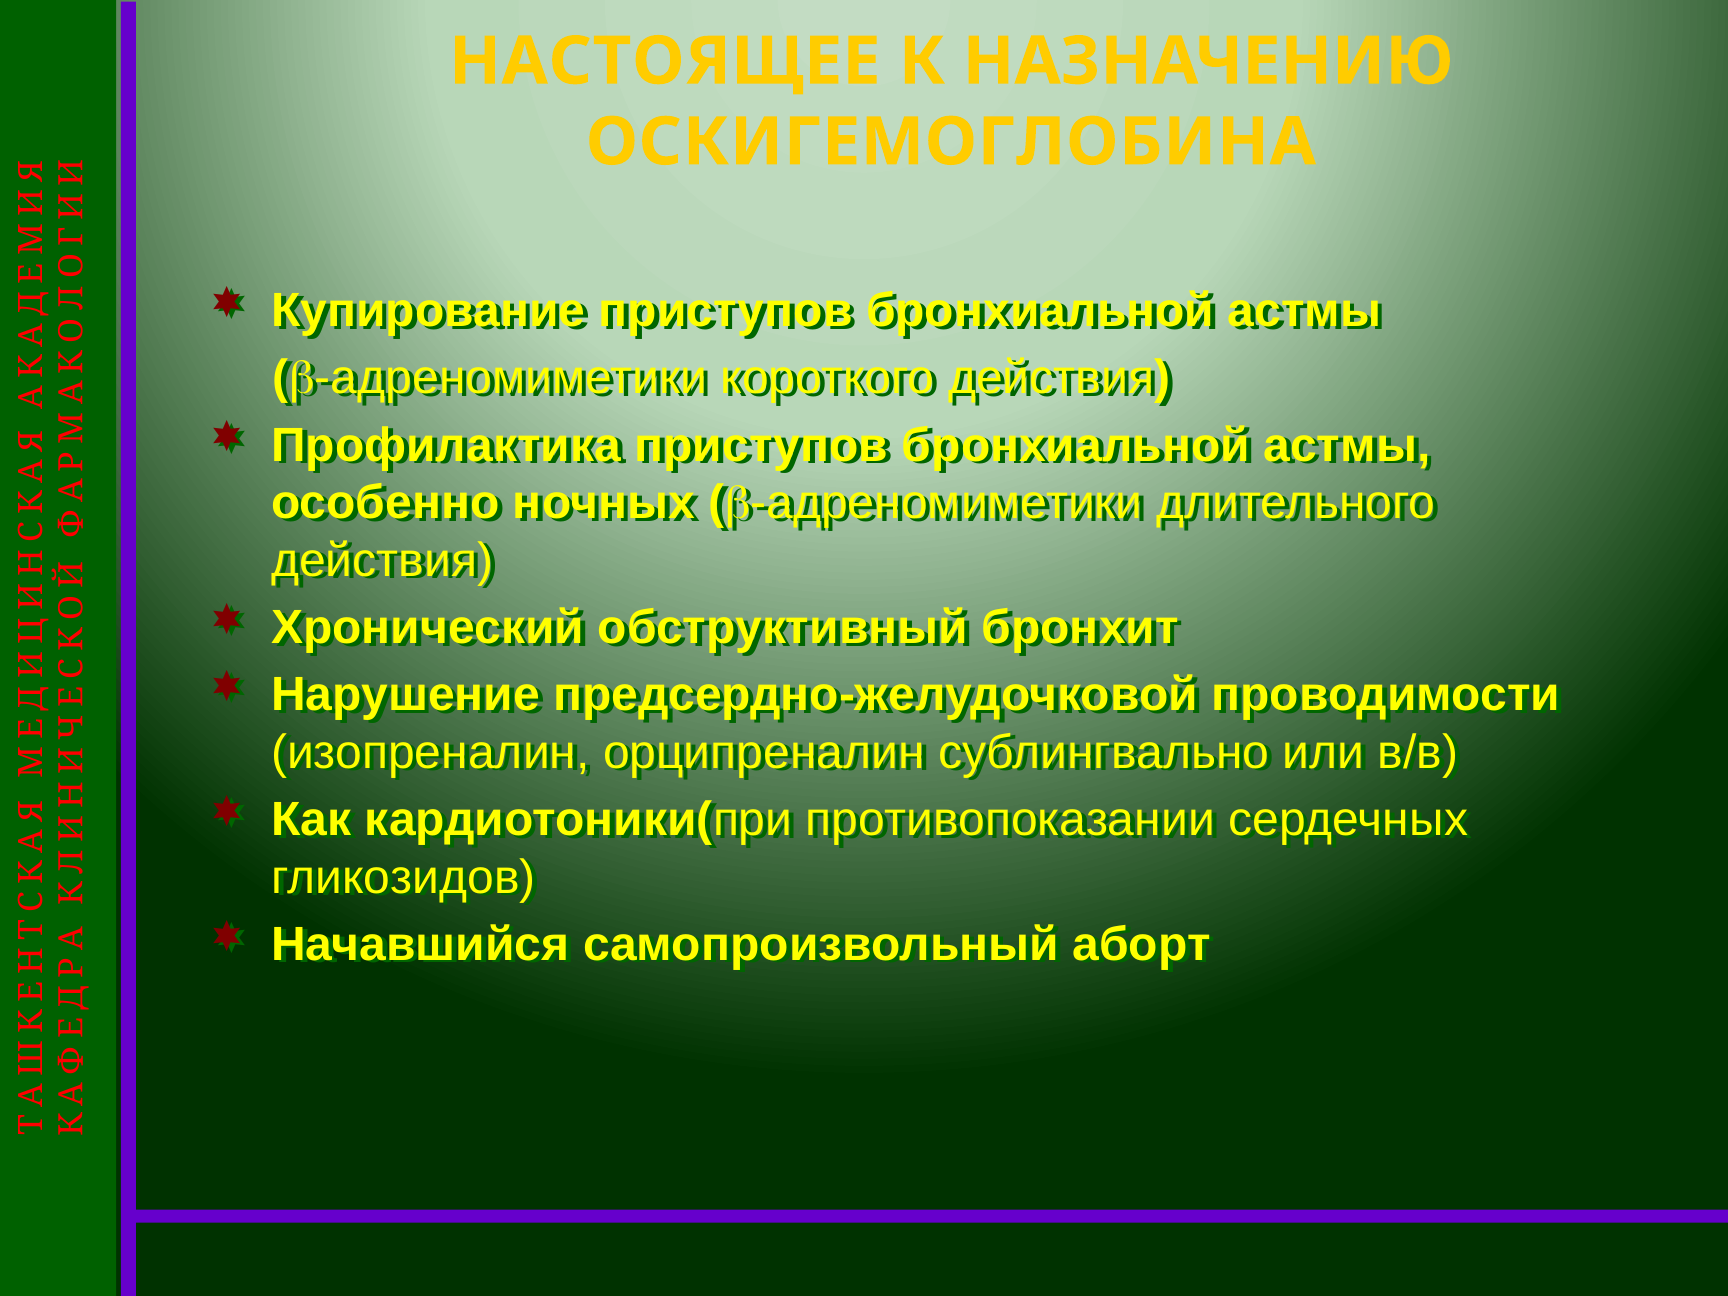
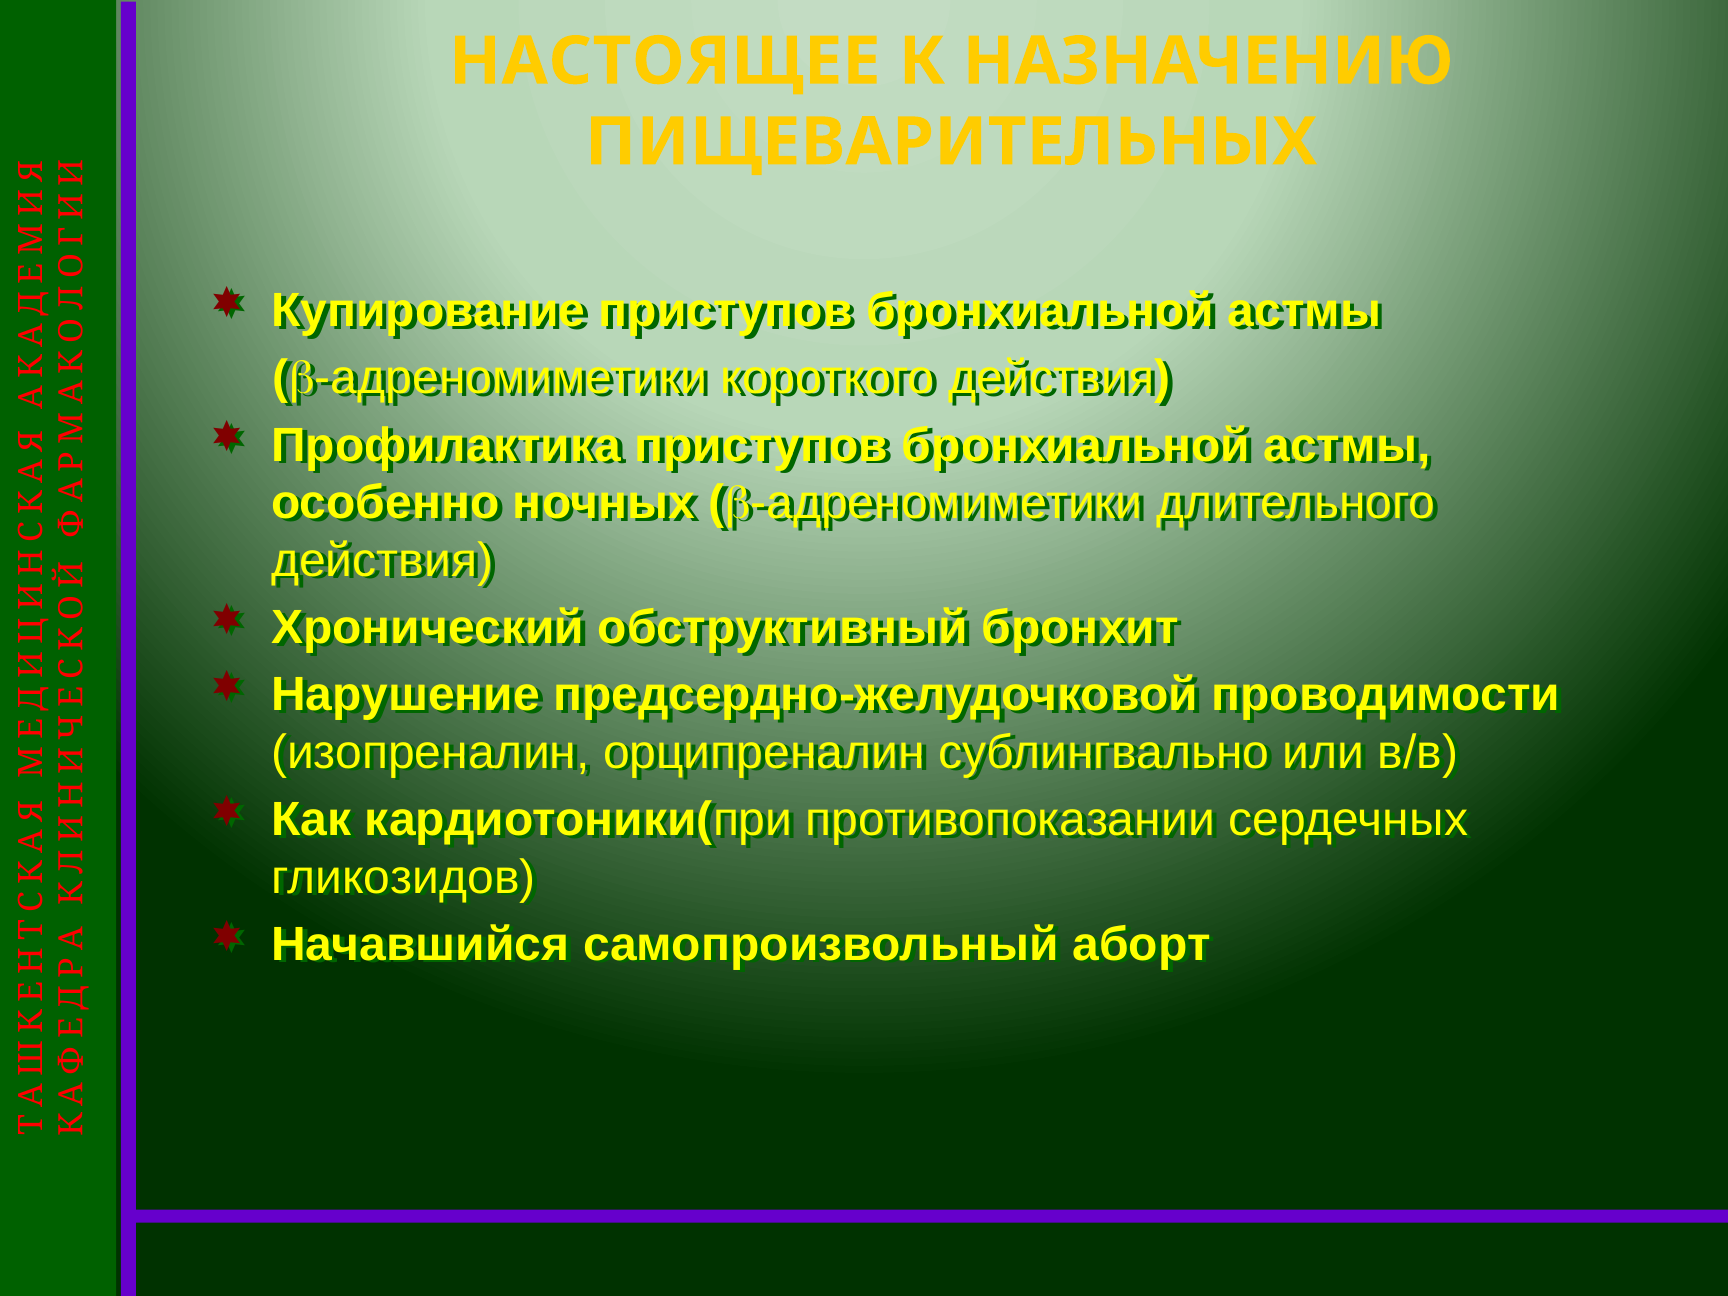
ОСКИГЕМОГЛОБИНА: ОСКИГЕМОГЛОБИНА -> ПИЩЕВАРИТЕЛЬНЫХ
